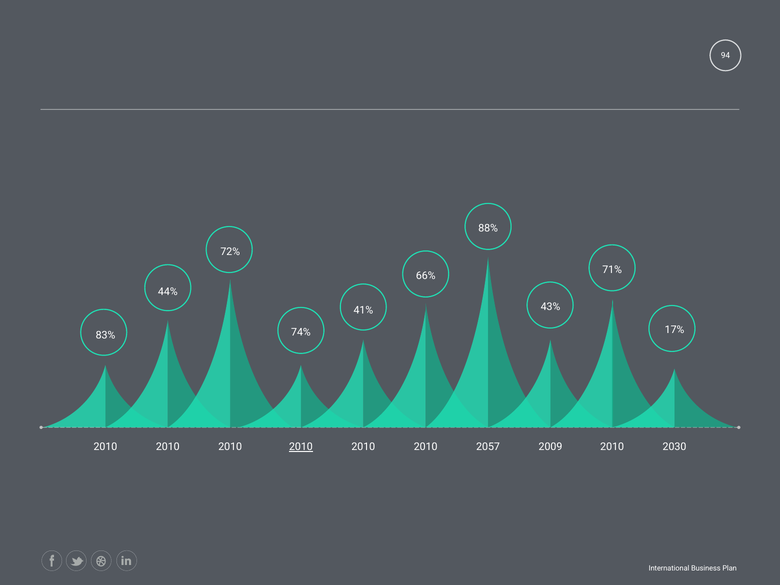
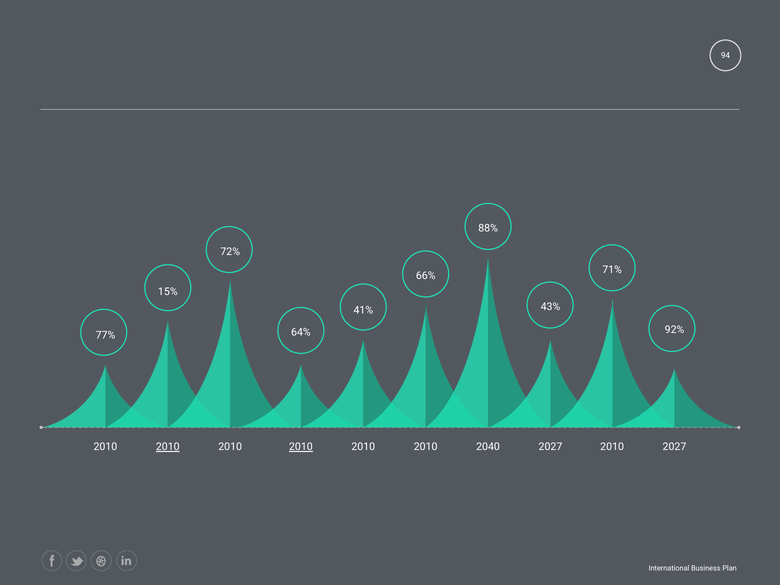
44%: 44% -> 15%
17%: 17% -> 92%
74%: 74% -> 64%
83%: 83% -> 77%
2010 at (168, 447) underline: none -> present
2057: 2057 -> 2040
2009 at (550, 447): 2009 -> 2027
2010 2030: 2030 -> 2027
